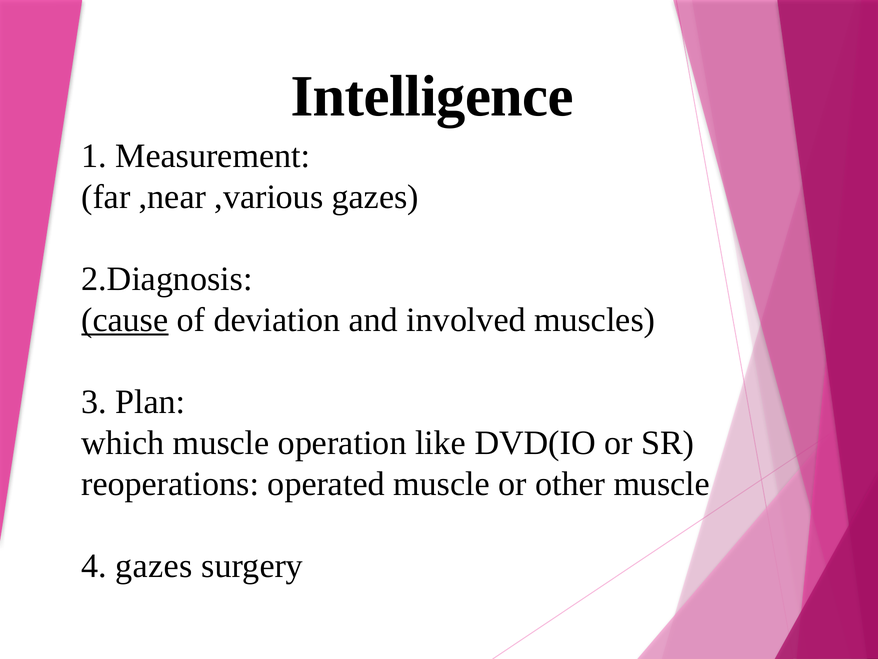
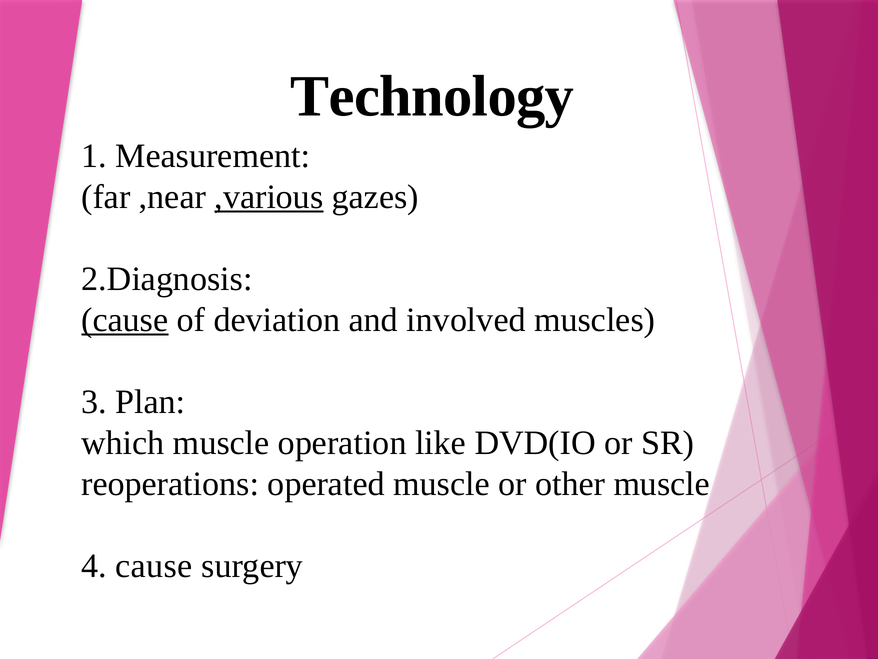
Intelligence: Intelligence -> Technology
,various underline: none -> present
4 gazes: gazes -> cause
